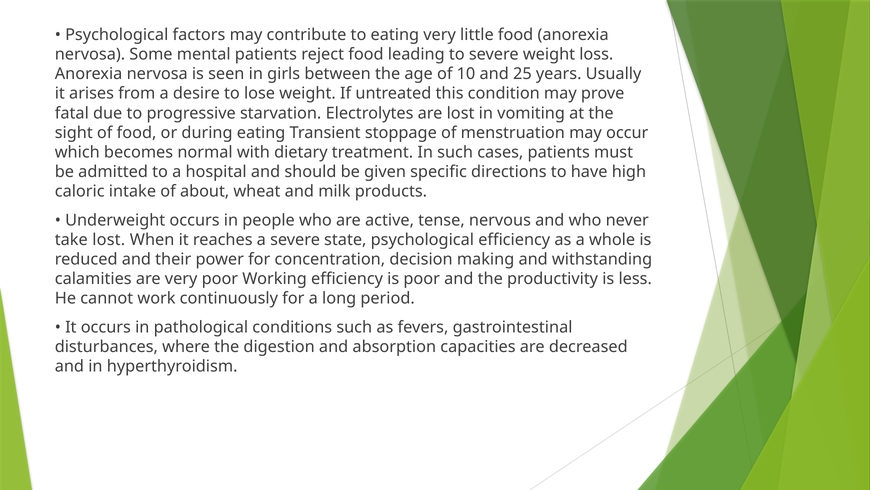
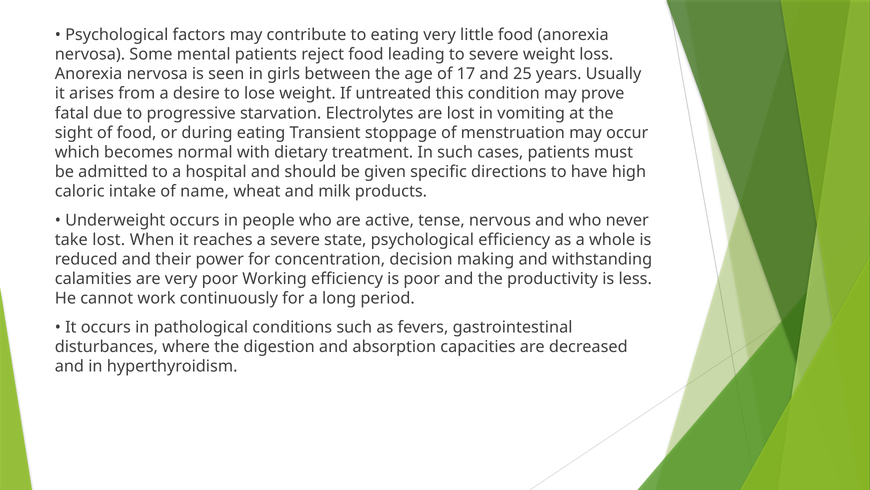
10: 10 -> 17
about: about -> name
